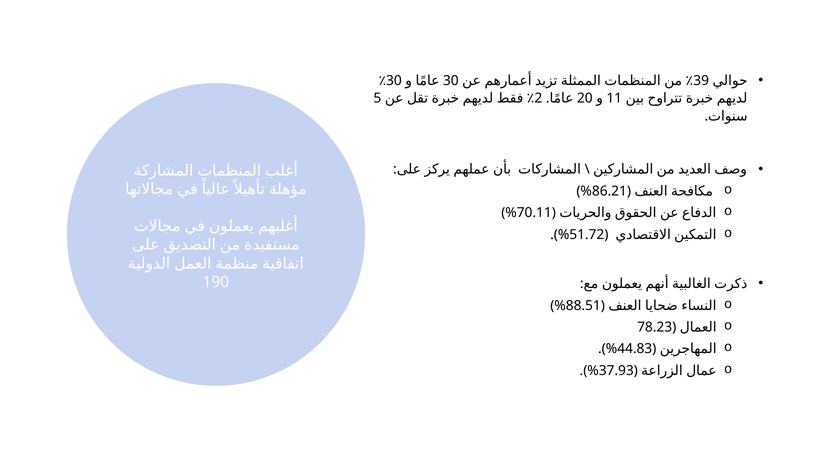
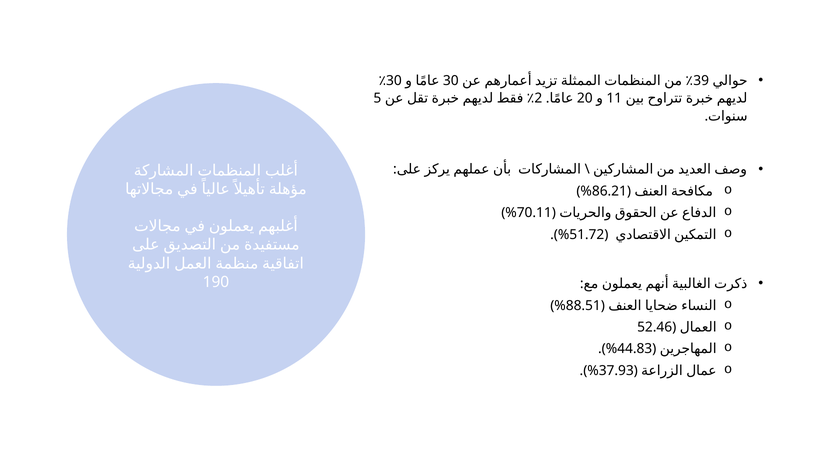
78.23: 78.23 -> 52.46
